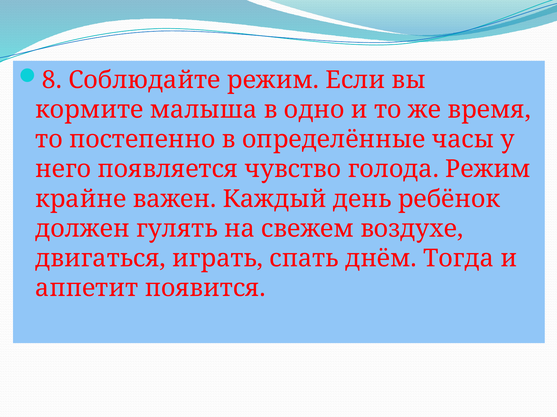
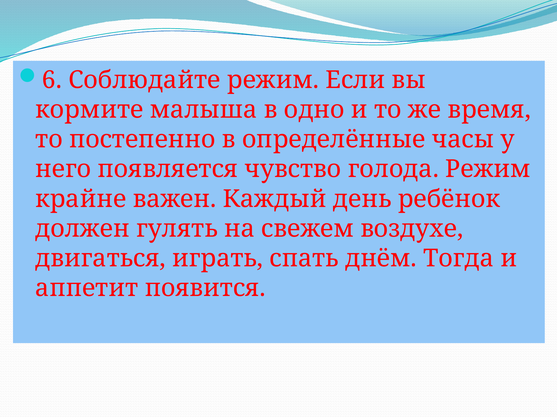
8: 8 -> 6
